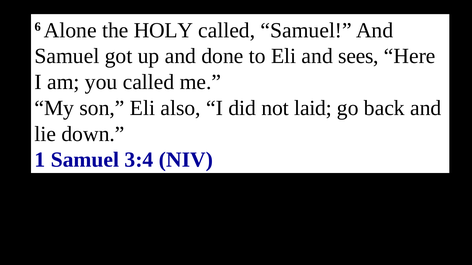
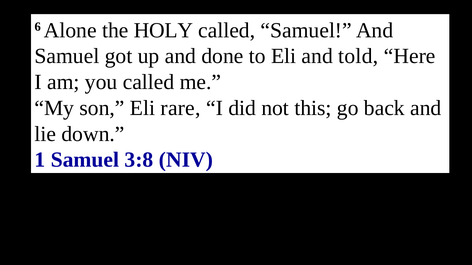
sees: sees -> told
also: also -> rare
laid: laid -> this
3:4: 3:4 -> 3:8
